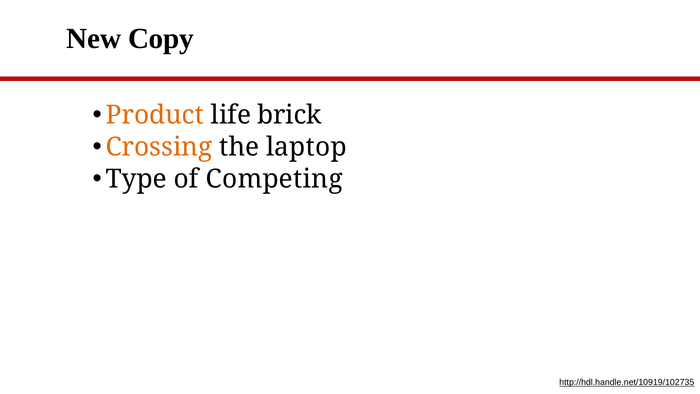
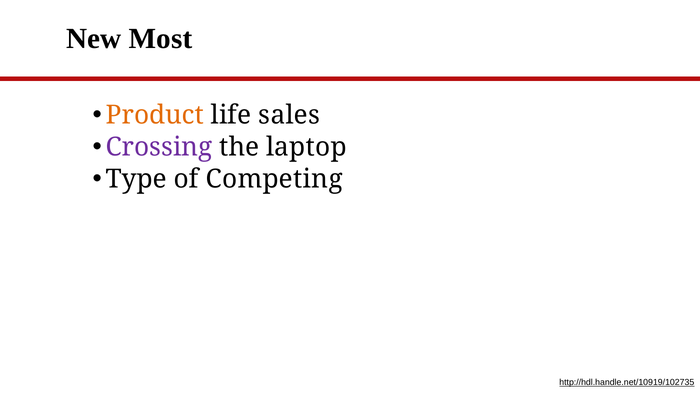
Copy: Copy -> Most
brick: brick -> sales
Crossing colour: orange -> purple
